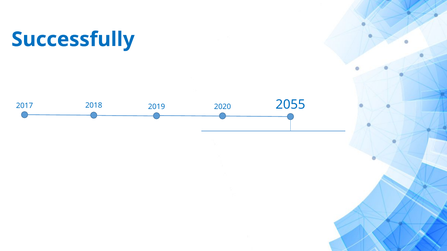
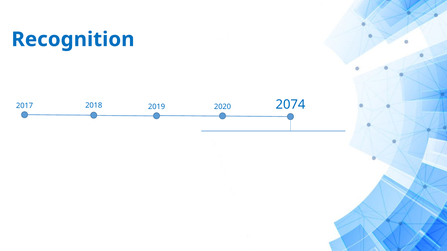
Successfully: Successfully -> Recognition
2055: 2055 -> 2074
